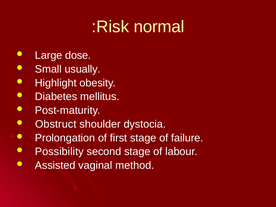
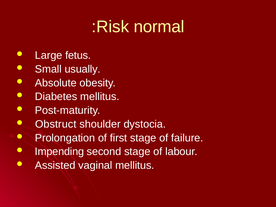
dose: dose -> fetus
Highlight: Highlight -> Absolute
Possibility: Possibility -> Impending
vaginal method: method -> mellitus
